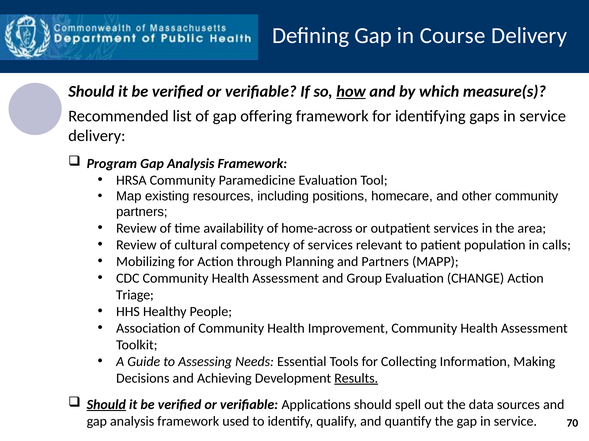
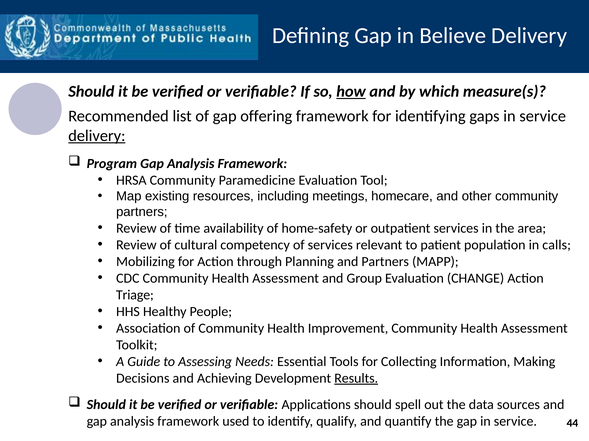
Course: Course -> Believe
delivery at (97, 136) underline: none -> present
positions: positions -> meetings
home-across: home-across -> home-safety
Should at (106, 405) underline: present -> none
70: 70 -> 44
